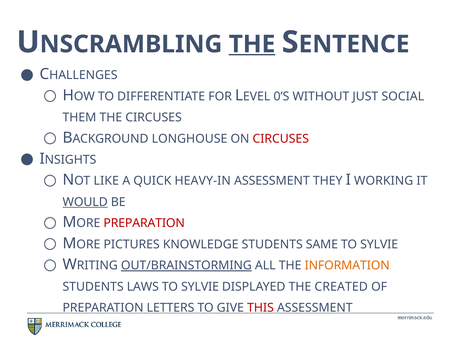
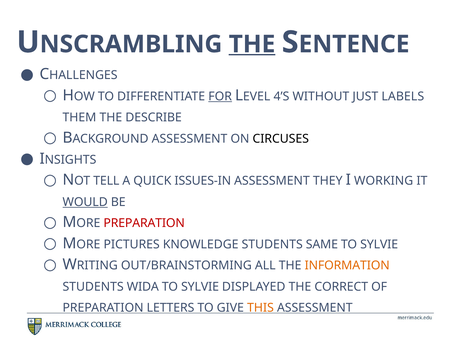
FOR underline: none -> present
0’S: 0’S -> 4’S
SOCIAL: SOCIAL -> LABELS
THE CIRCUSES: CIRCUSES -> DESCRIBE
LONGHOUSE at (190, 139): LONGHOUSE -> ASSESSMENT
CIRCUSES at (281, 139) colour: red -> black
LIKE: LIKE -> TELL
HEAVY-IN: HEAVY-IN -> ISSUES-IN
OUT/BRAINSTORMING underline: present -> none
LAWS: LAWS -> WIDA
CREATED: CREATED -> CORRECT
THIS colour: red -> orange
